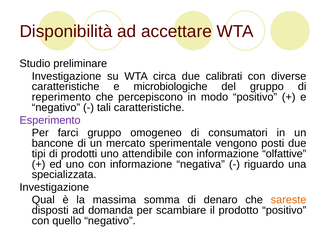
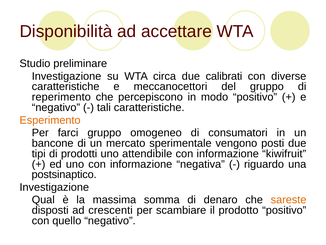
microbiologiche: microbiologiche -> meccanocettori
Esperimento colour: purple -> orange
olfattive: olfattive -> kiwifruit
specializzata: specializzata -> postsinaptico
domanda: domanda -> crescenti
